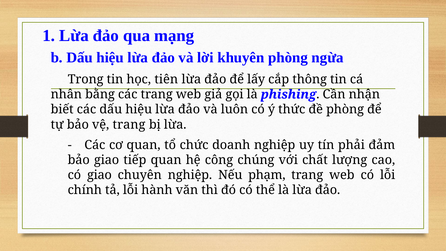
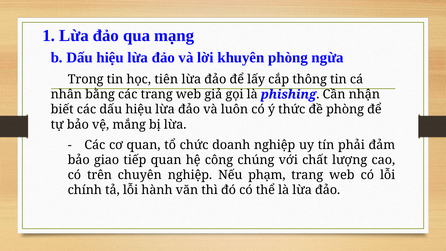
vệ trang: trang -> mắng
có giao: giao -> trên
